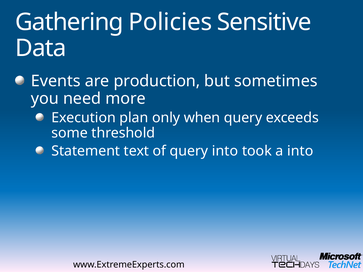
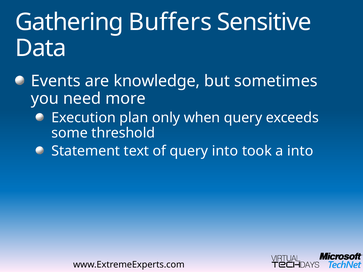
Policies: Policies -> Buffers
production: production -> knowledge
